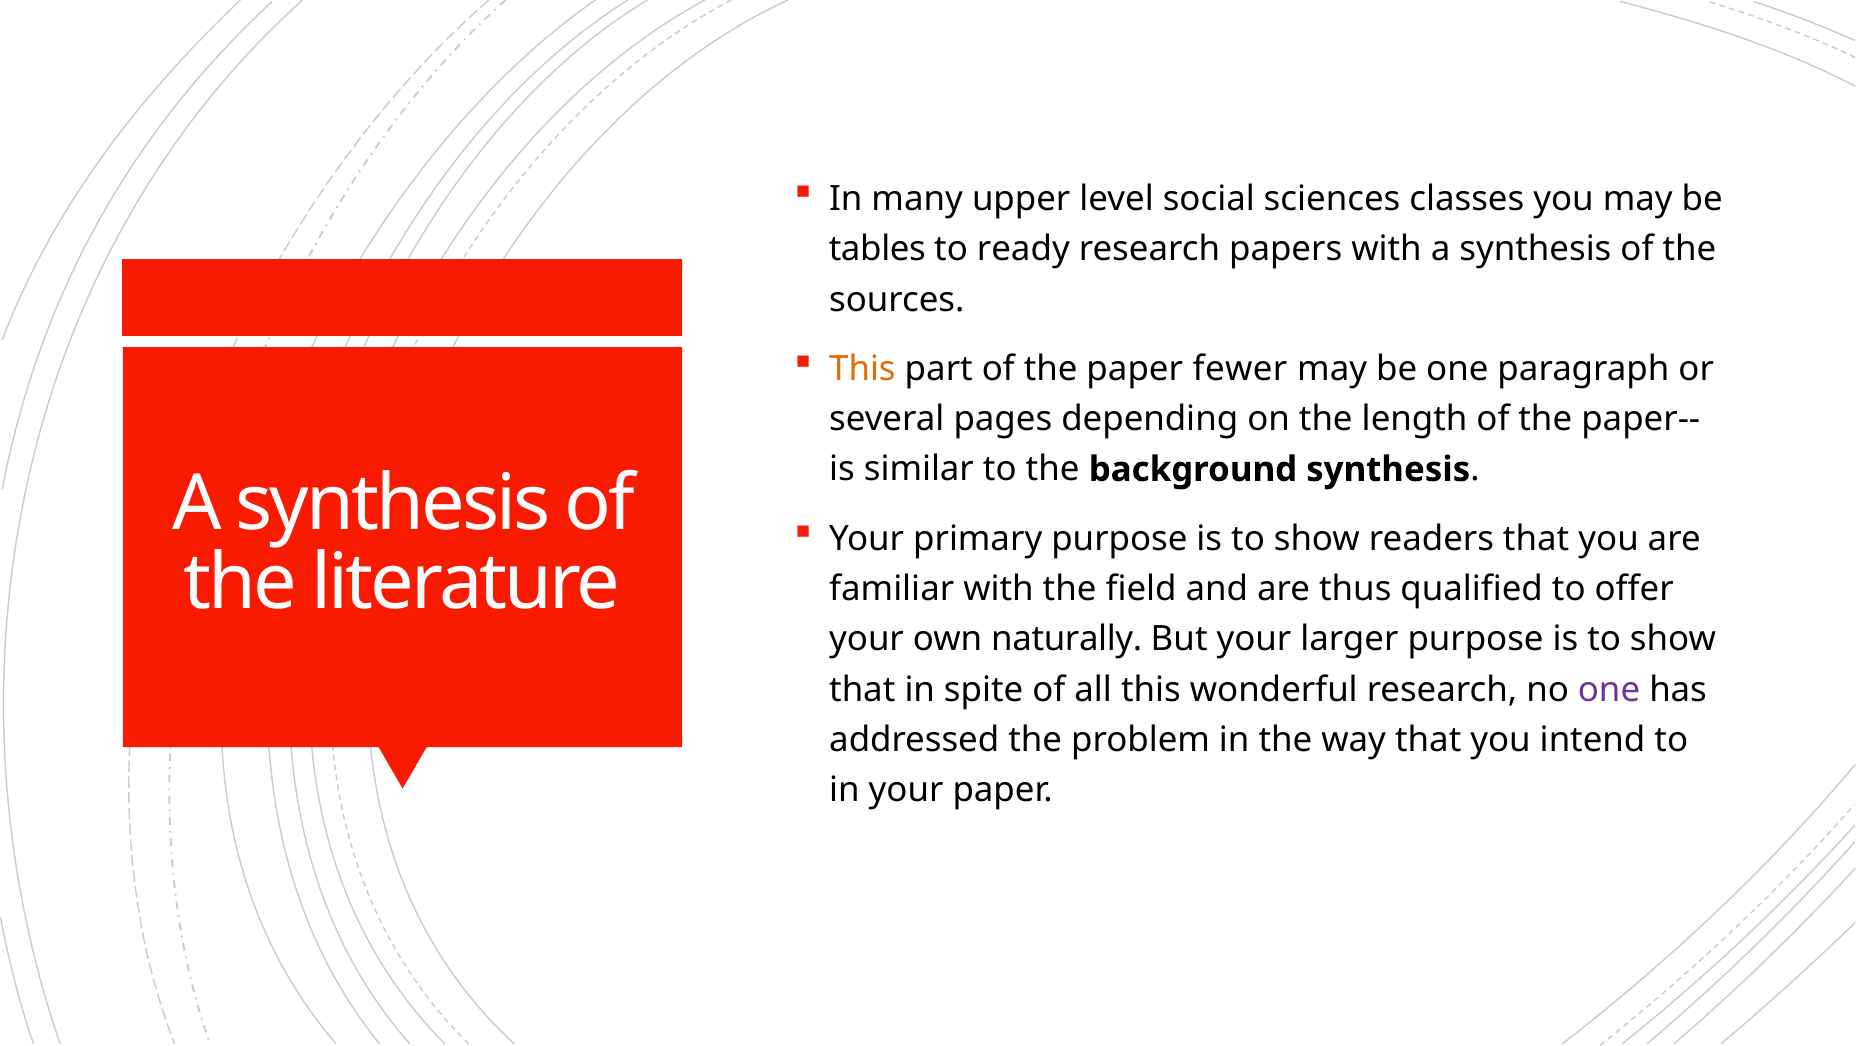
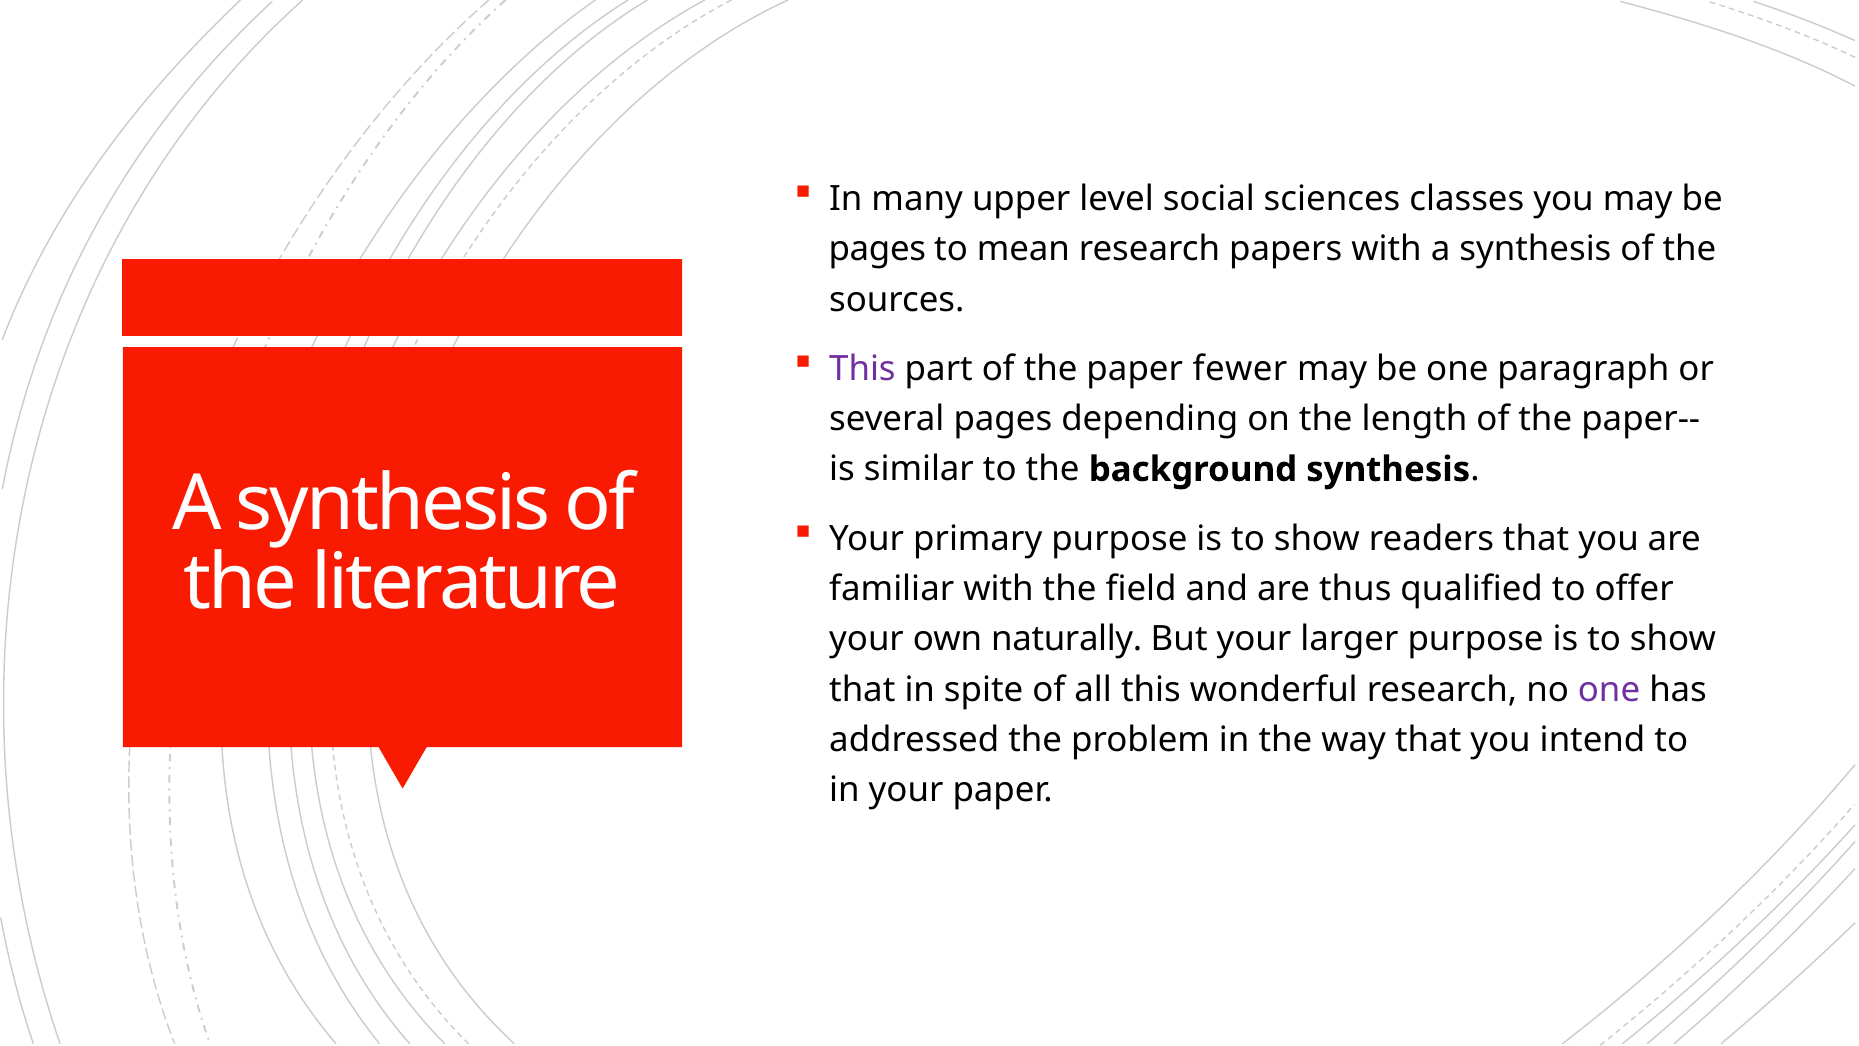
tables at (877, 249): tables -> pages
ready: ready -> mean
This at (862, 369) colour: orange -> purple
